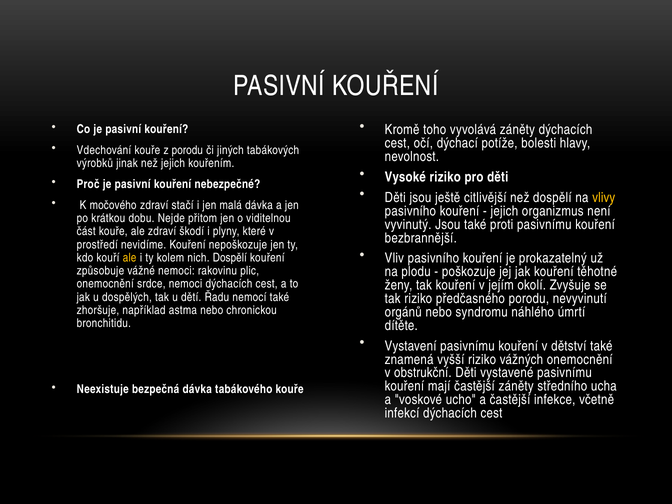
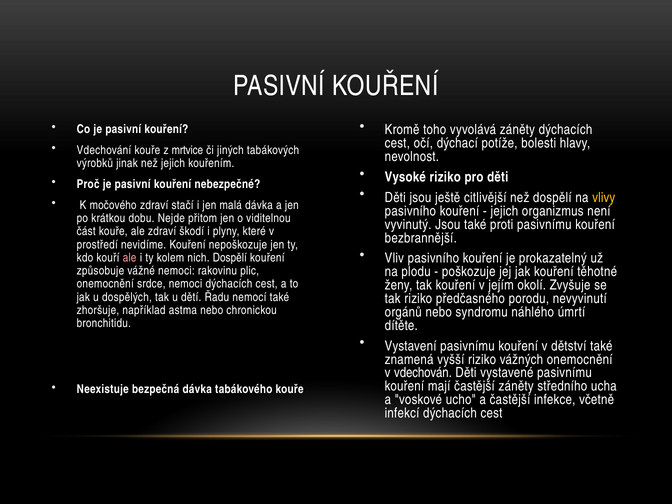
z porodu: porodu -> mrtvice
ale at (130, 258) colour: yellow -> pink
obstrukční: obstrukční -> vdechován
